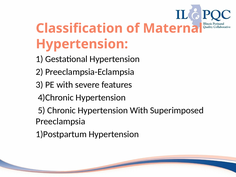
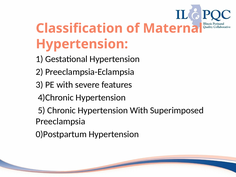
1)Postpartum: 1)Postpartum -> 0)Postpartum
